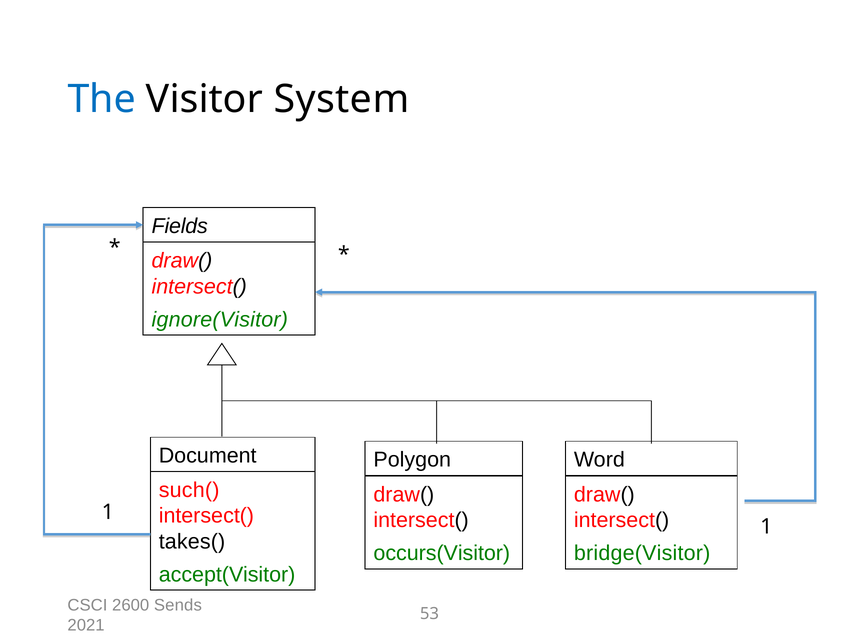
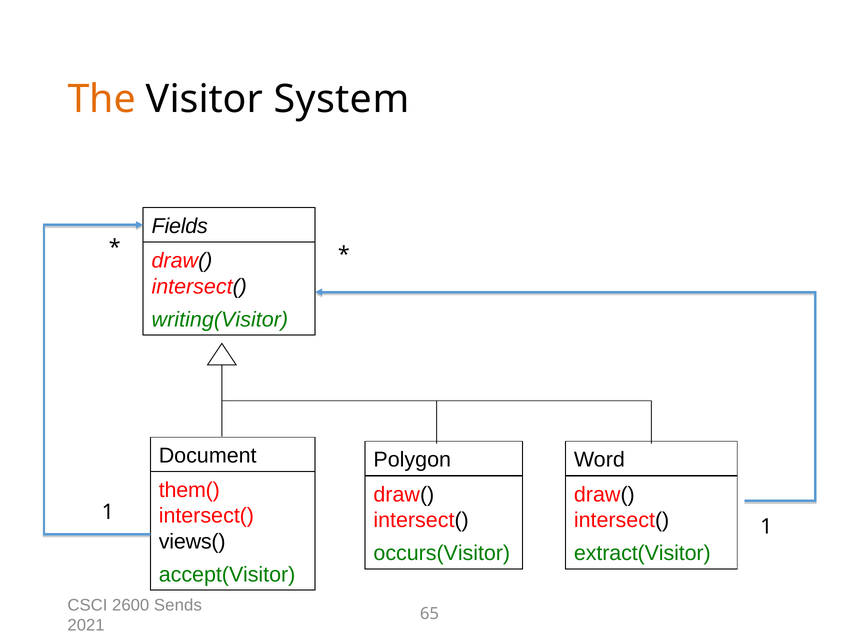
The colour: blue -> orange
ignore(Visitor: ignore(Visitor -> writing(Visitor
such(: such( -> them(
takes(: takes( -> views(
bridge(Visitor: bridge(Visitor -> extract(Visitor
53: 53 -> 65
